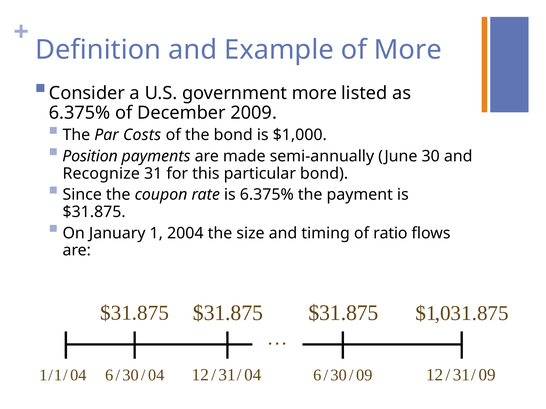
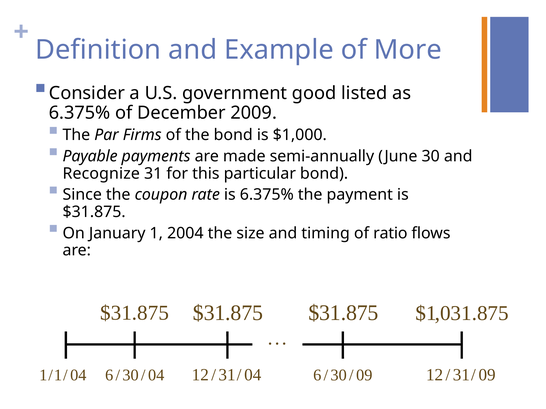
government more: more -> good
Costs: Costs -> Firms
Position: Position -> Payable
